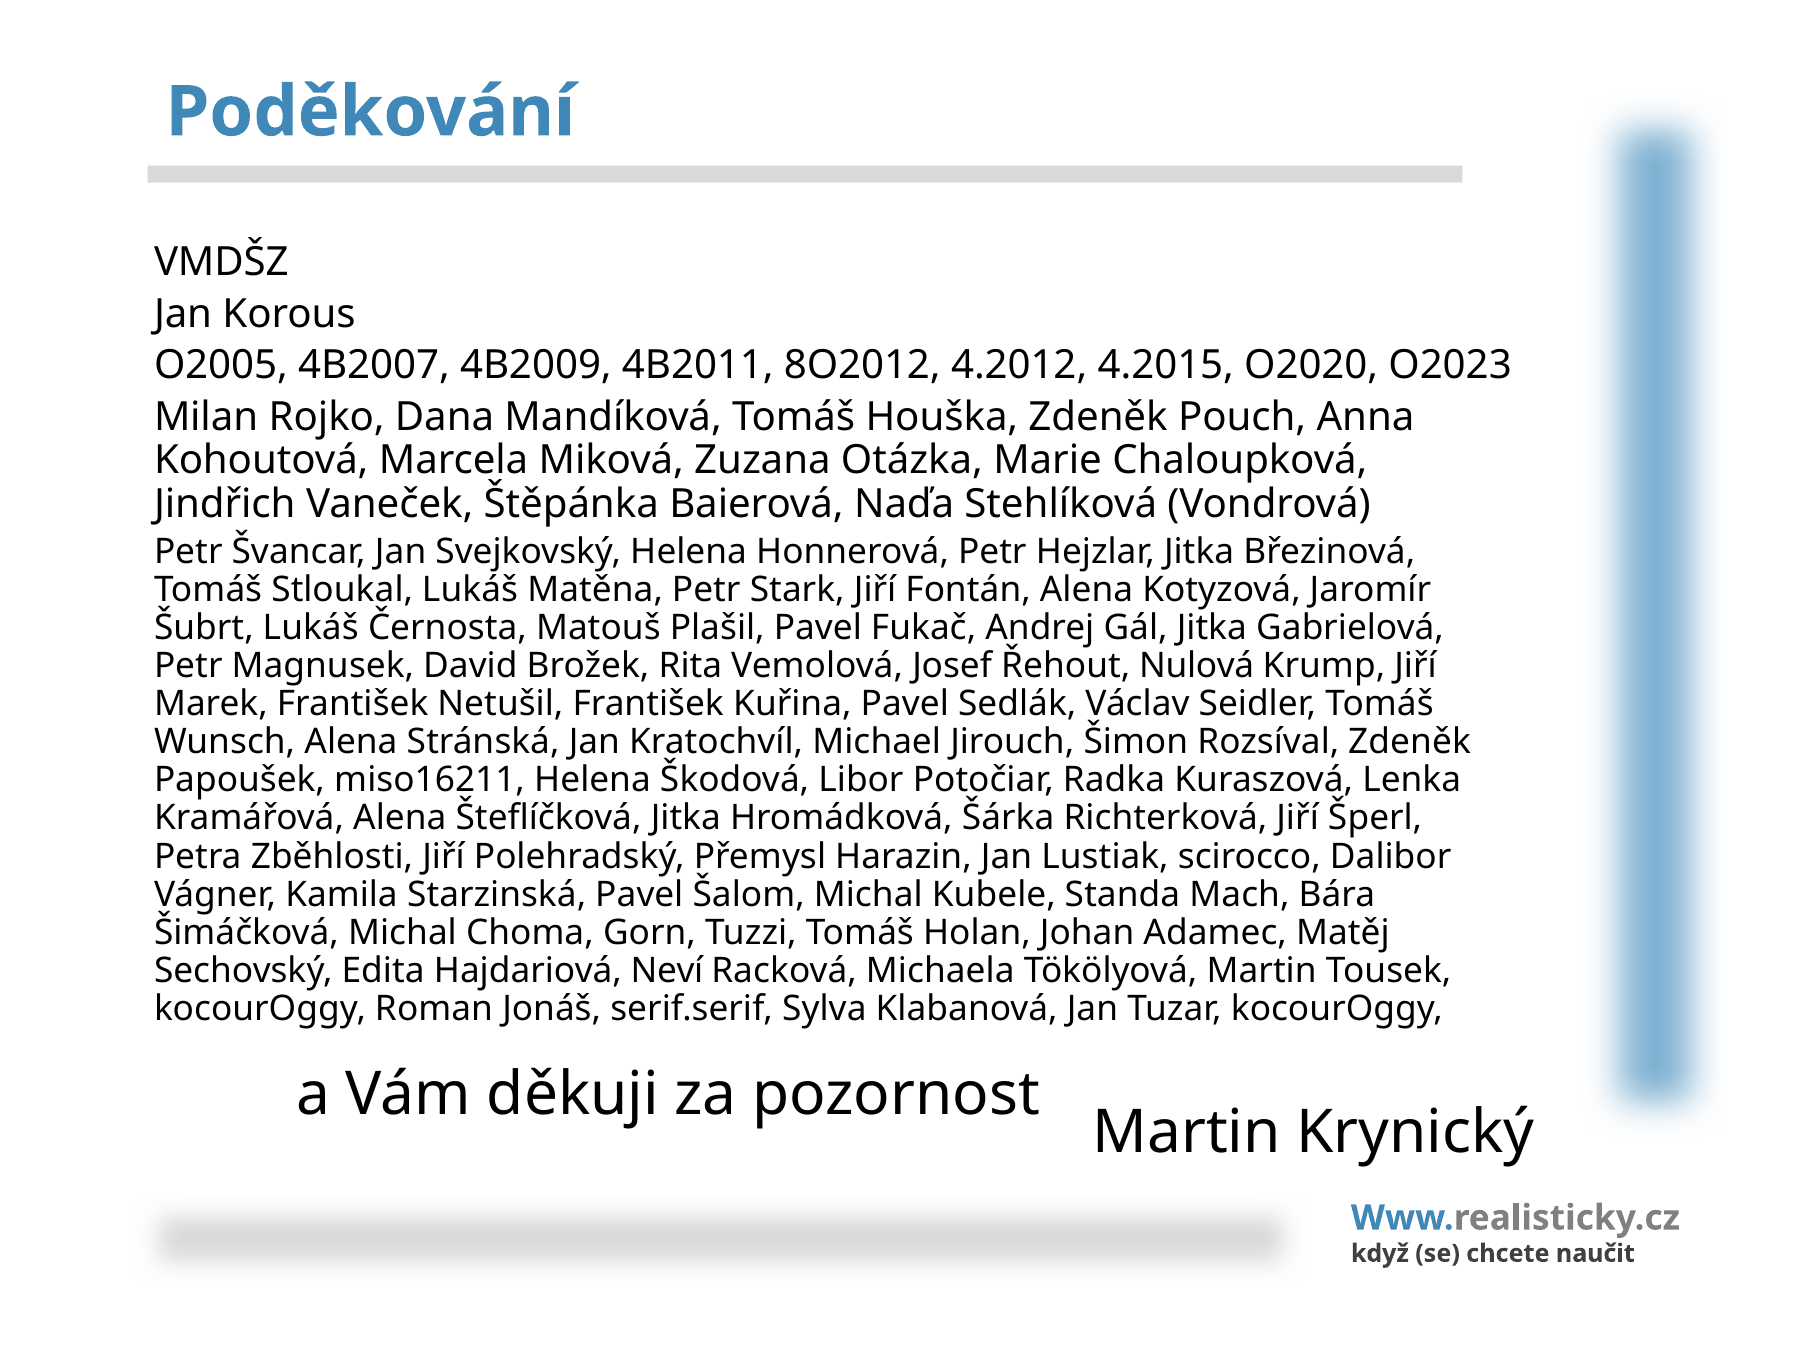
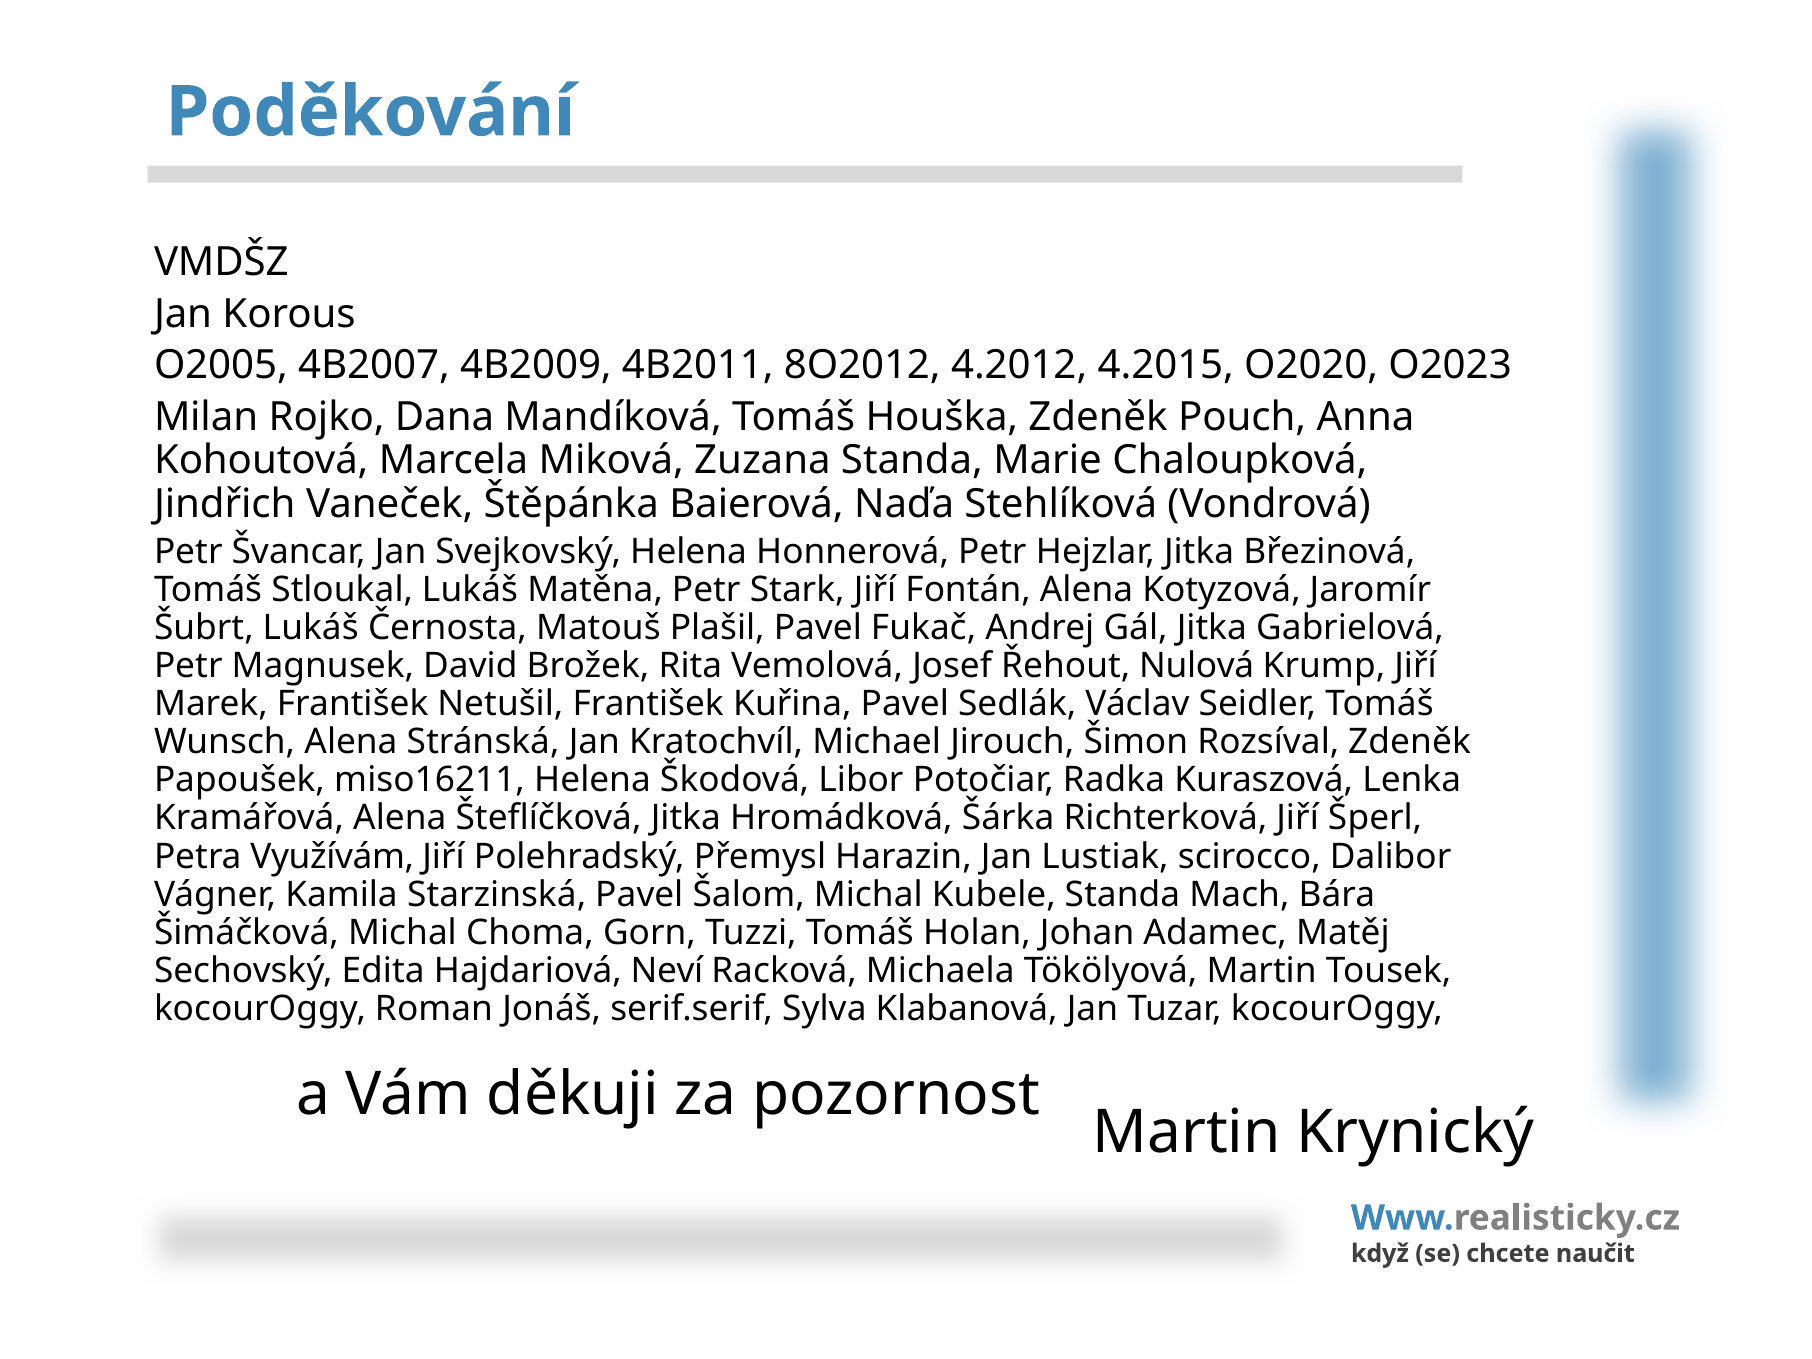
Zuzana Otázka: Otázka -> Standa
Zběhlosti: Zběhlosti -> Využívám
